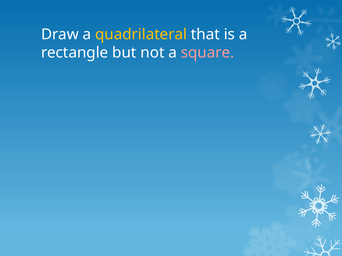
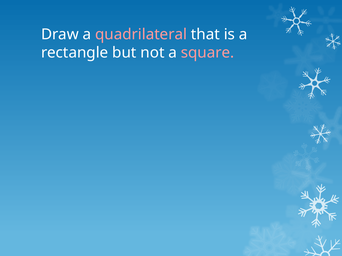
quadrilateral colour: yellow -> pink
